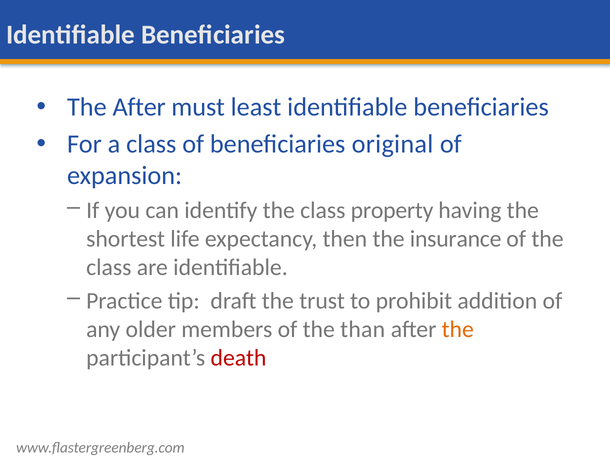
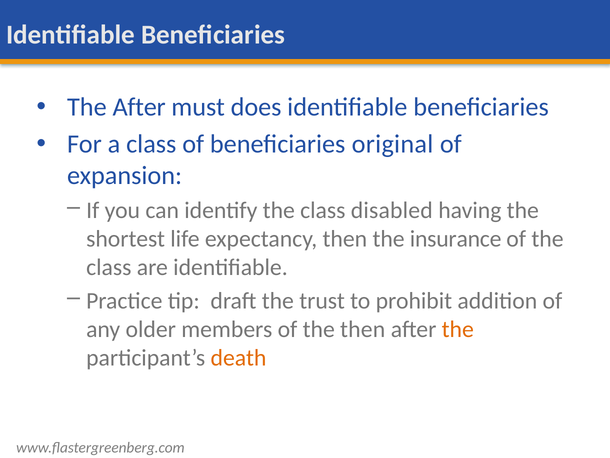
least: least -> does
property: property -> disabled
the than: than -> then
death colour: red -> orange
